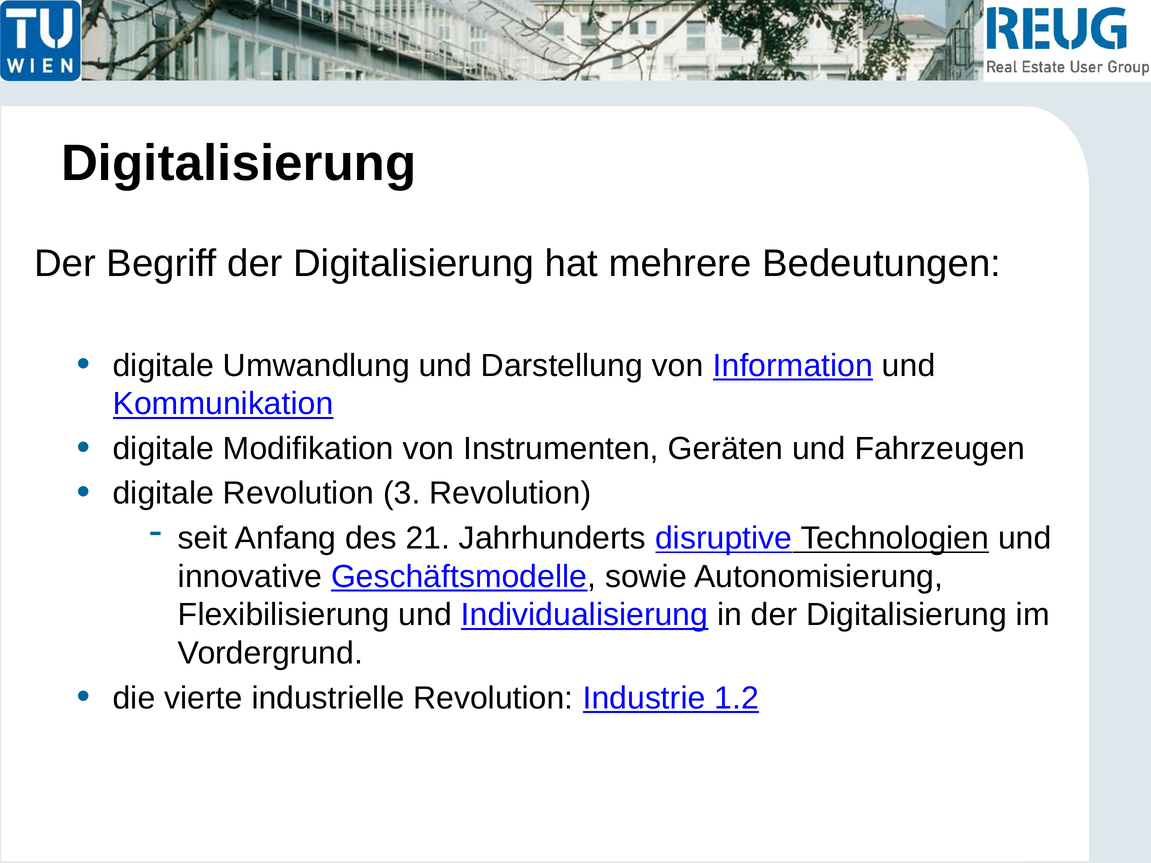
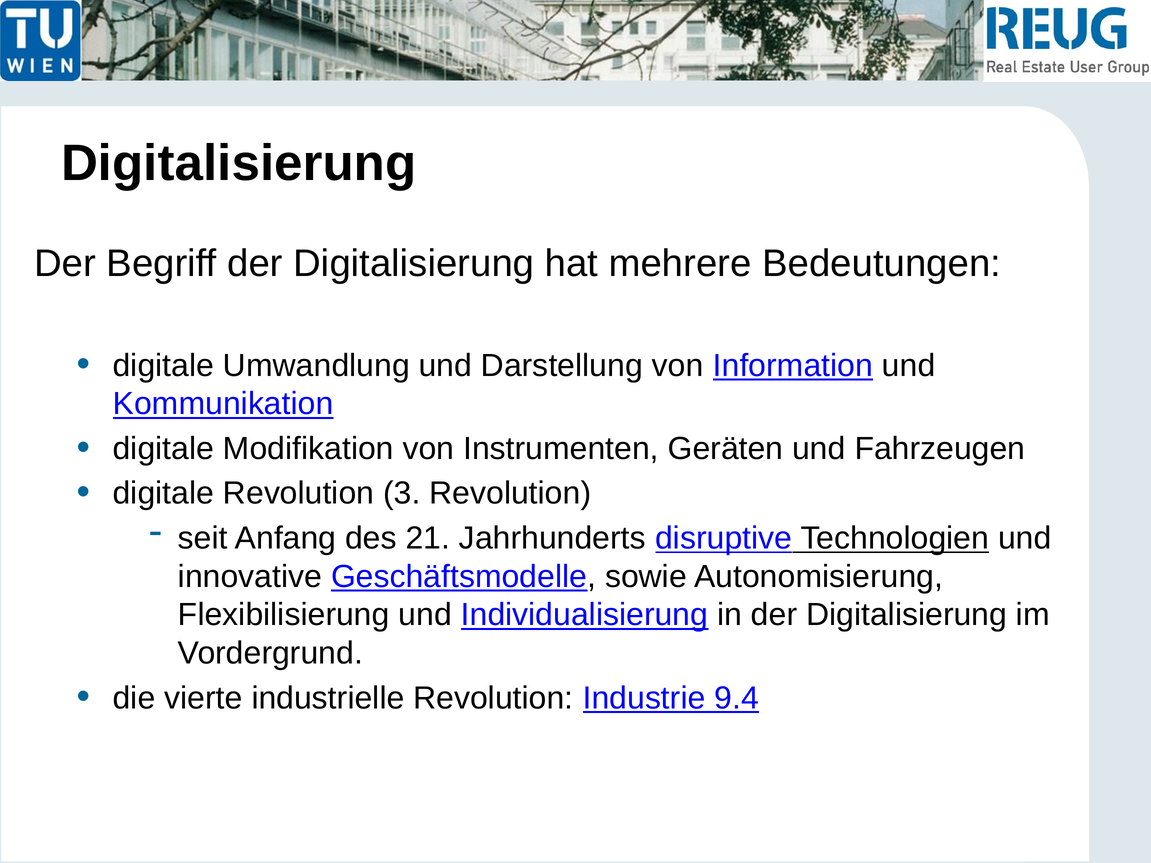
1.2: 1.2 -> 9.4
